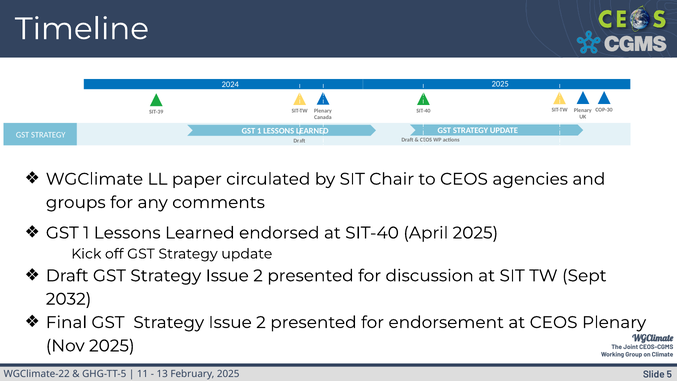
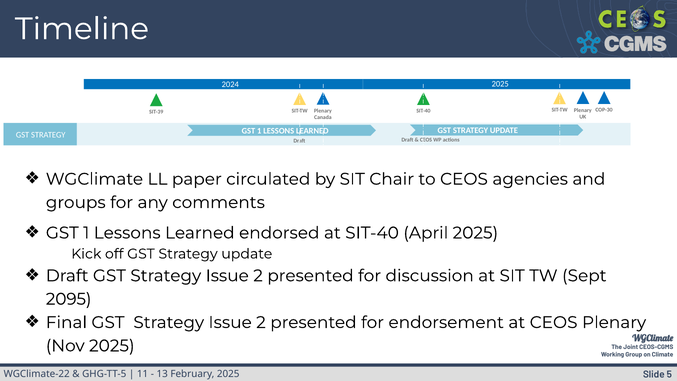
2032: 2032 -> 2095
